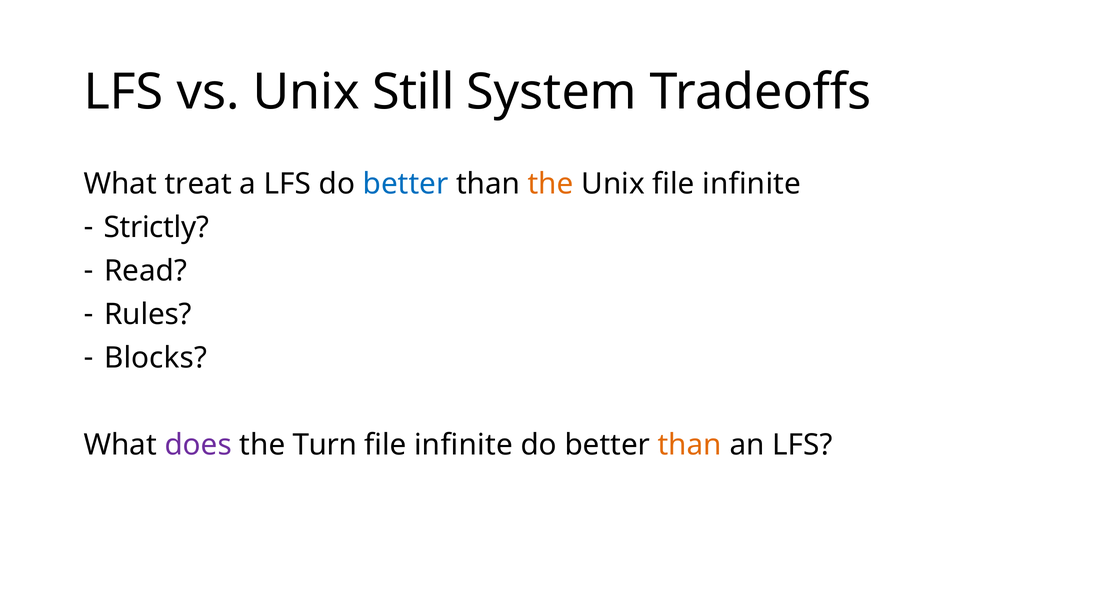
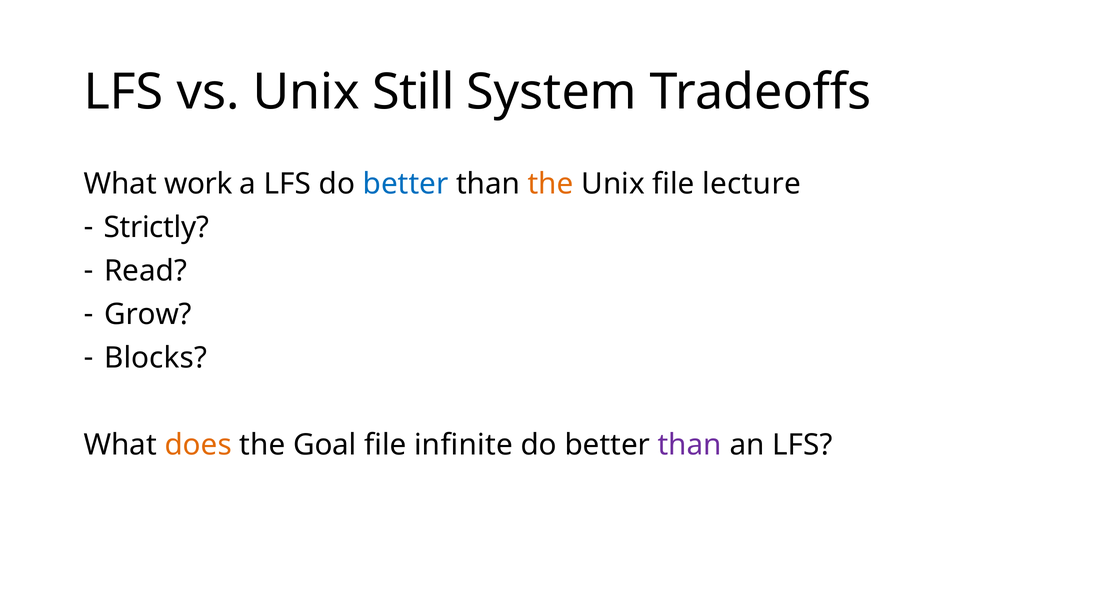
treat: treat -> work
Unix file infinite: infinite -> lecture
Rules: Rules -> Grow
does colour: purple -> orange
Turn: Turn -> Goal
than at (690, 445) colour: orange -> purple
